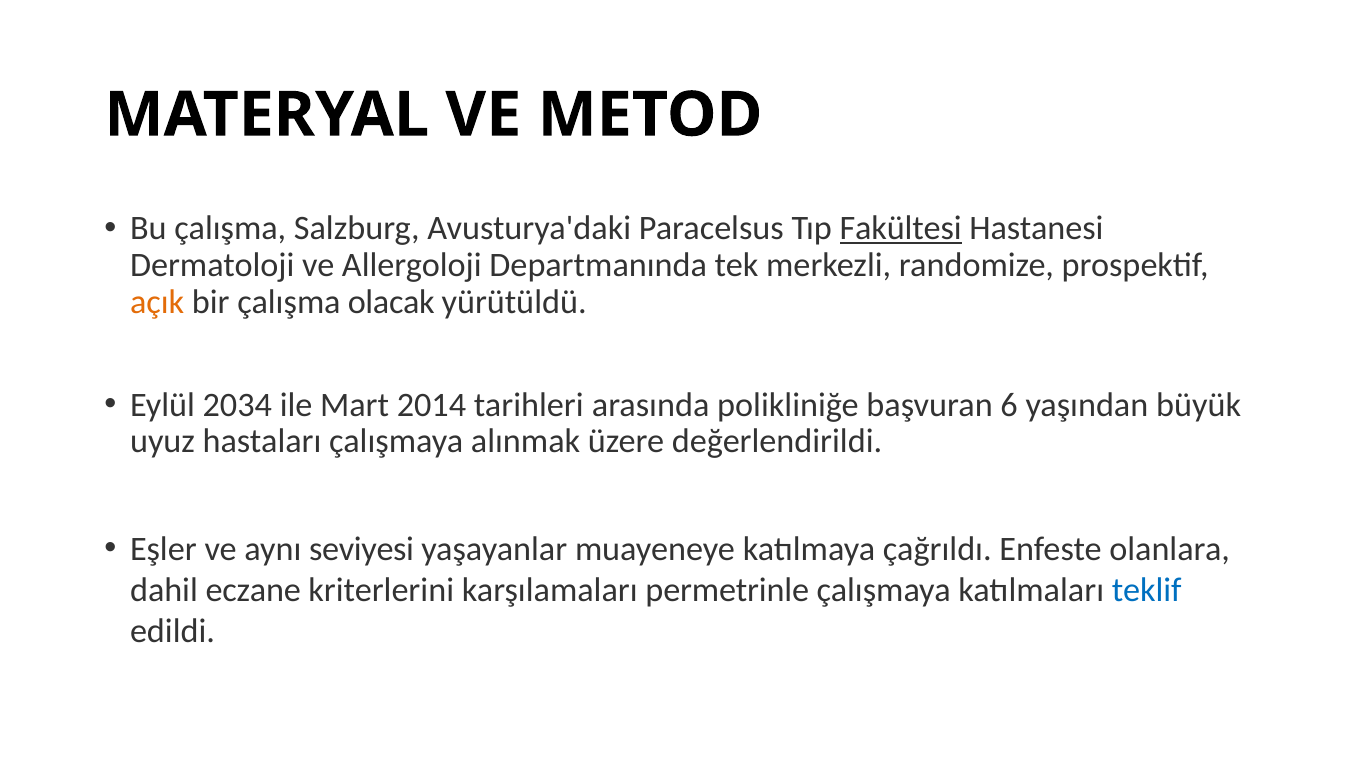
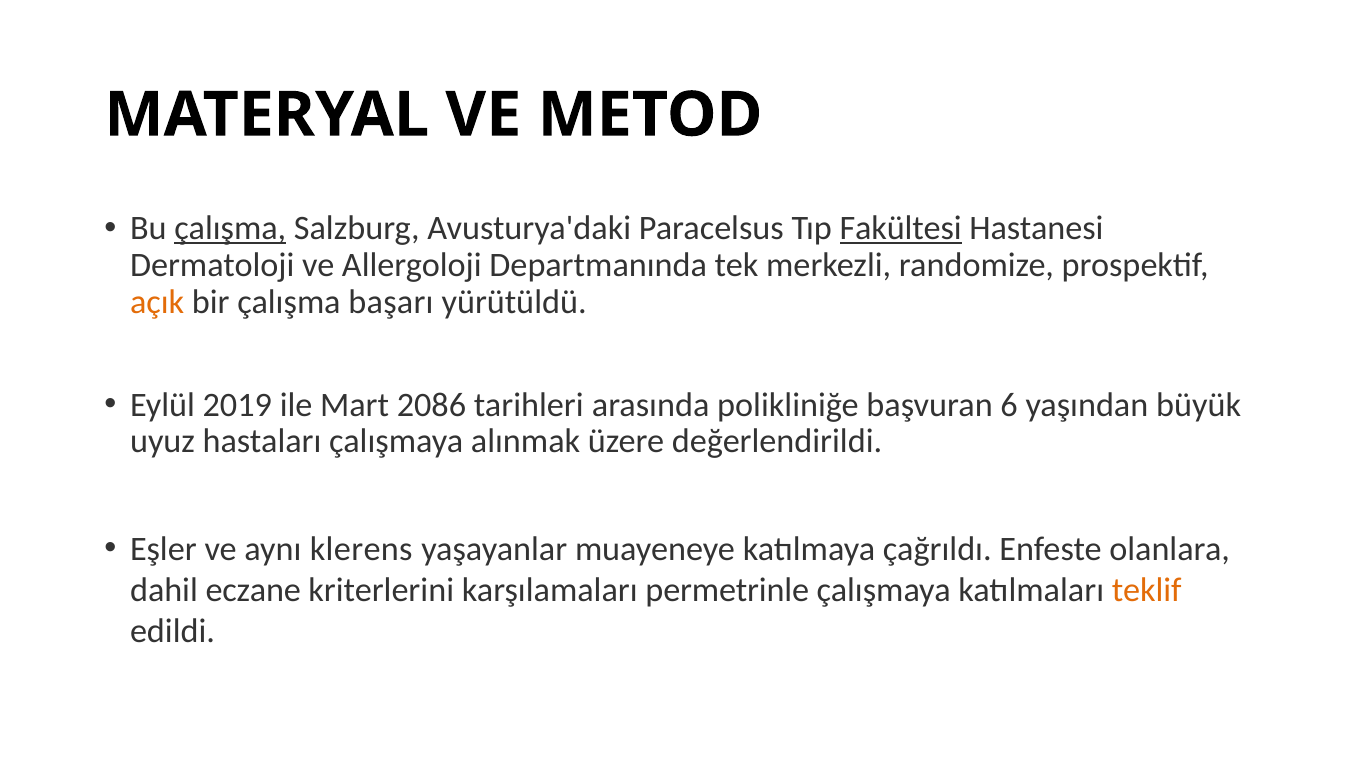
çalışma at (230, 228) underline: none -> present
olacak: olacak -> başarı
2034: 2034 -> 2019
2014: 2014 -> 2086
seviyesi: seviyesi -> klerens
teklif colour: blue -> orange
